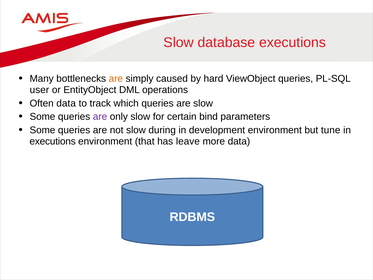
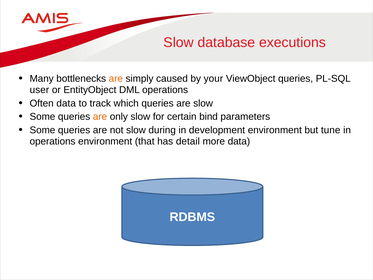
hard: hard -> your
are at (100, 117) colour: purple -> orange
executions at (53, 141): executions -> operations
leave: leave -> detail
